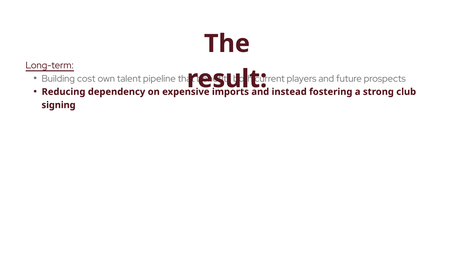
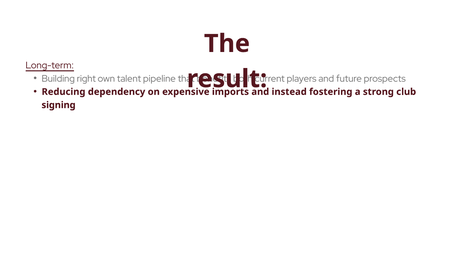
cost: cost -> right
